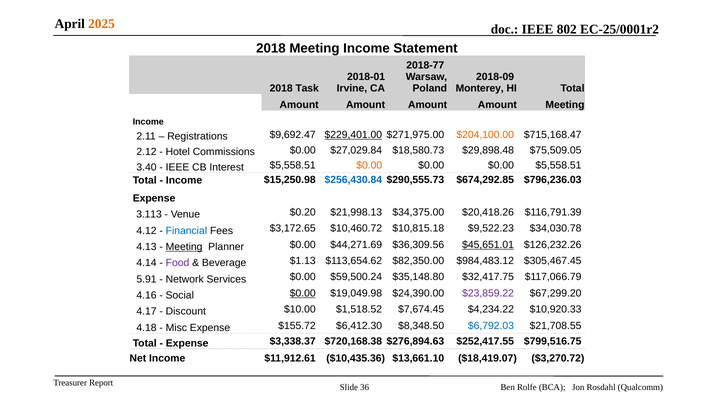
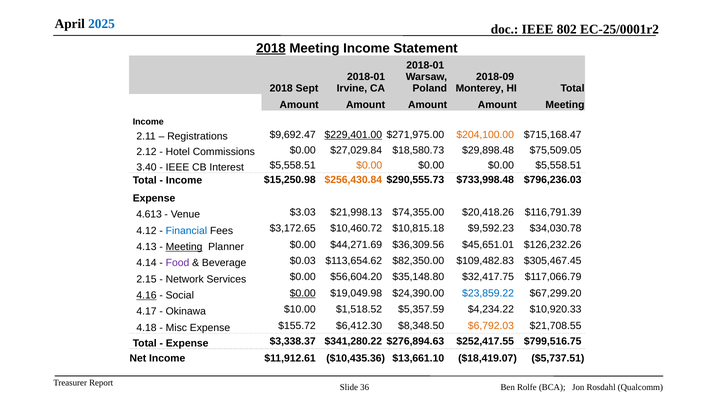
2025 colour: orange -> blue
2018 at (271, 48) underline: none -> present
2018-77 at (425, 65): 2018-77 -> 2018-01
Task: Task -> Sept
$256,430.84 colour: blue -> orange
$674,292.85: $674,292.85 -> $733,998.48
3.113: 3.113 -> 4.613
$0.20: $0.20 -> $3.03
$34,375.00: $34,375.00 -> $74,355.00
$9,522.23: $9,522.23 -> $9,592.23
$45,651.01 underline: present -> none
$1.13: $1.13 -> $0.03
$984,483.12: $984,483.12 -> $109,482.83
5.91: 5.91 -> 2.15
$59,500.24: $59,500.24 -> $56,604.20
4.16 underline: none -> present
$23,859.22 colour: purple -> blue
Discount: Discount -> Okinawa
$7,674.45: $7,674.45 -> $5,357.59
$6,792.03 colour: blue -> orange
$720,168.38: $720,168.38 -> $341,280.22
$3,270.72: $3,270.72 -> $5,737.51
